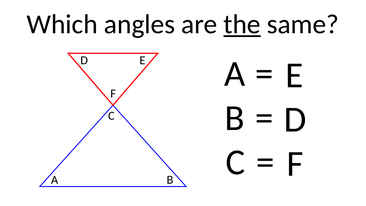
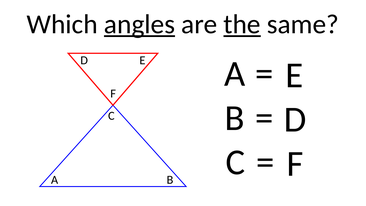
angles underline: none -> present
